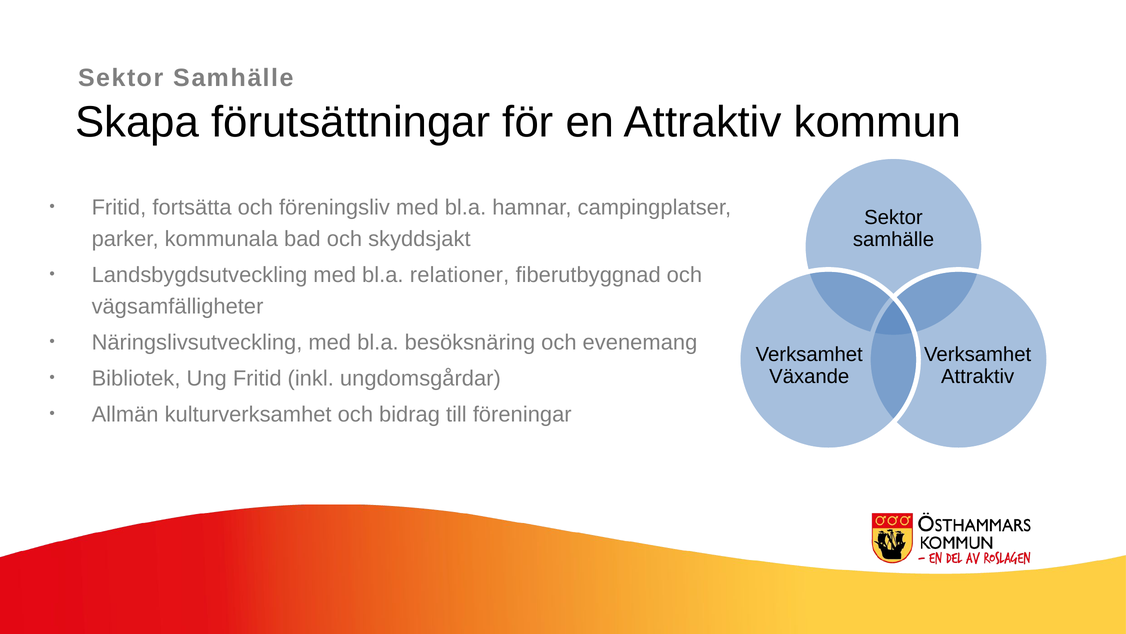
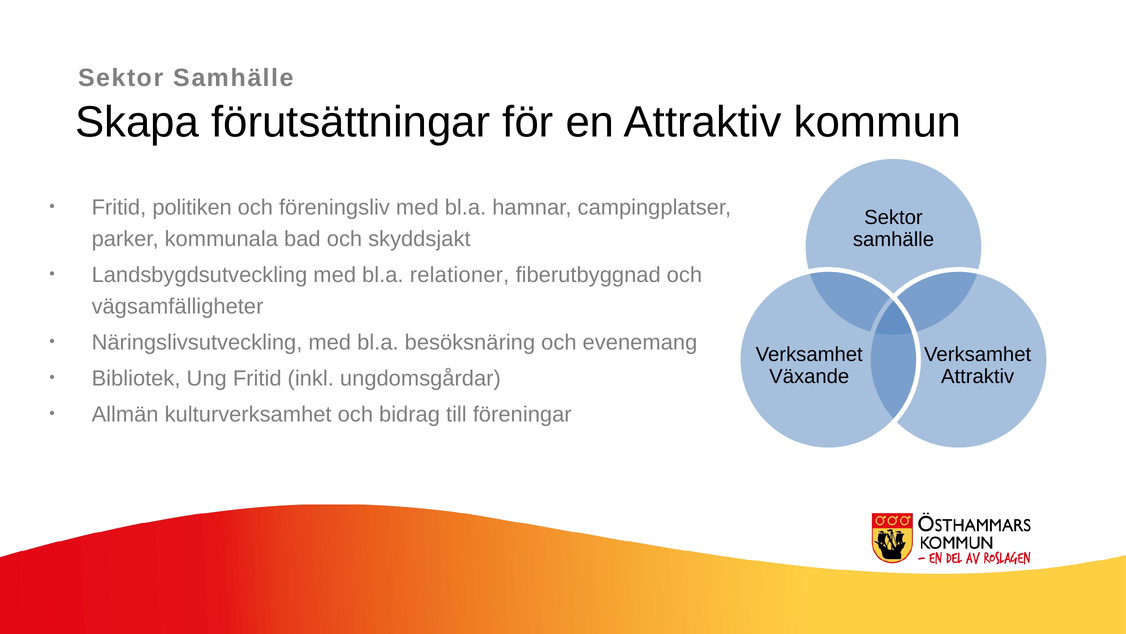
fortsätta: fortsätta -> politiken
